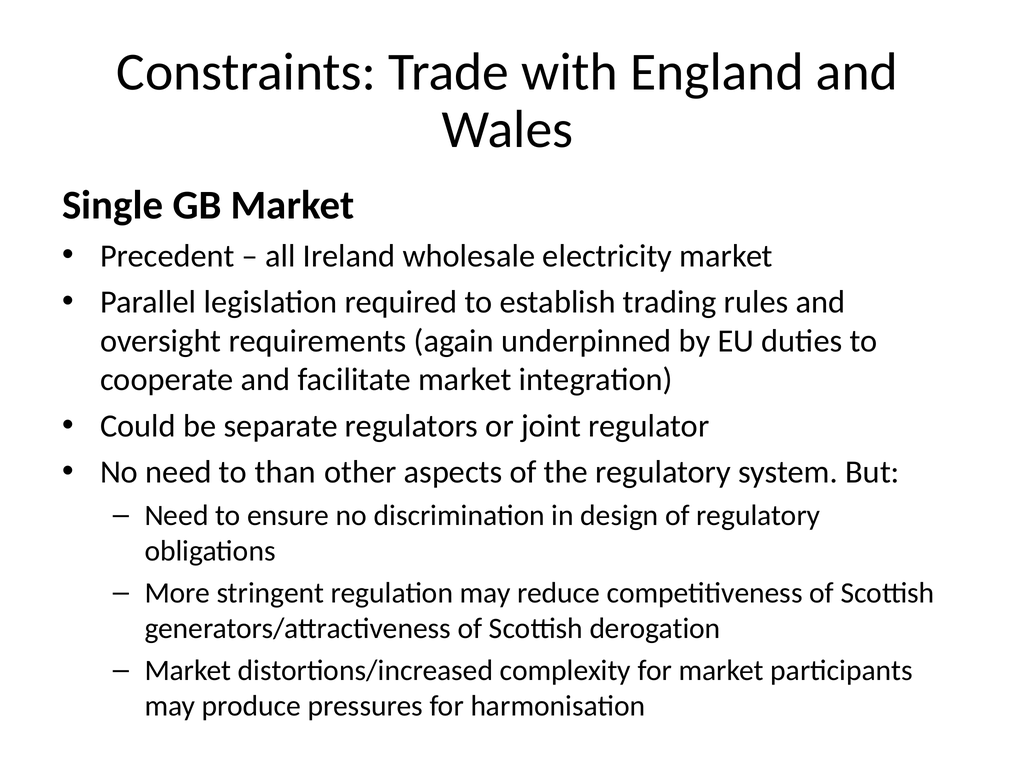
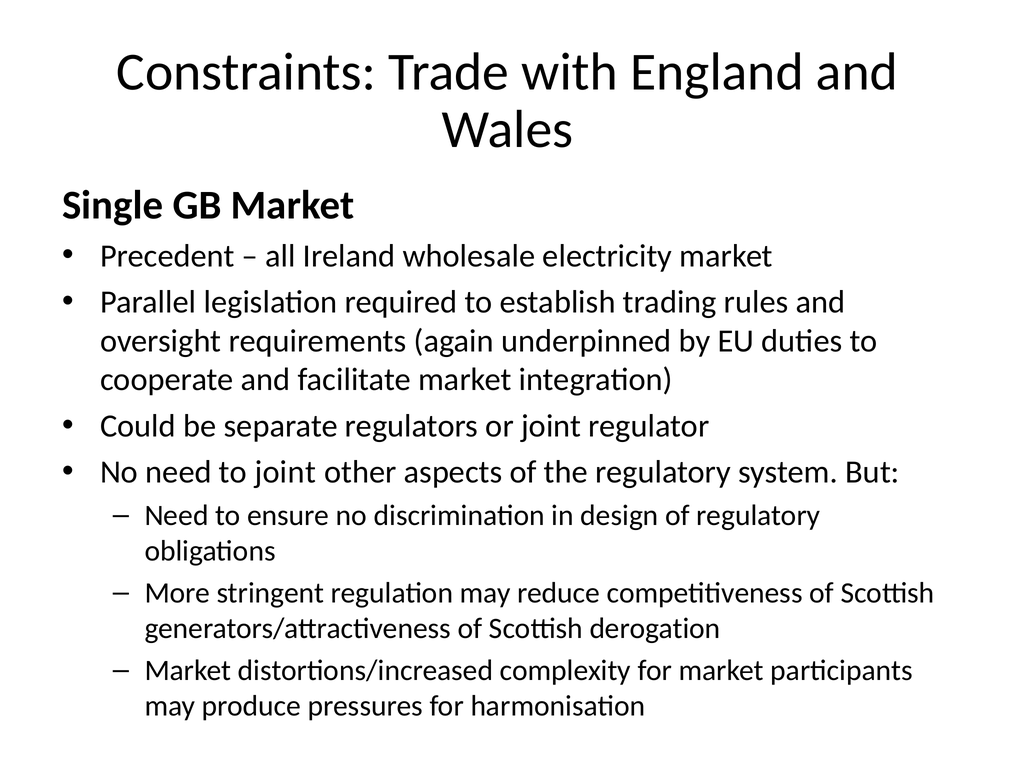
to than: than -> joint
